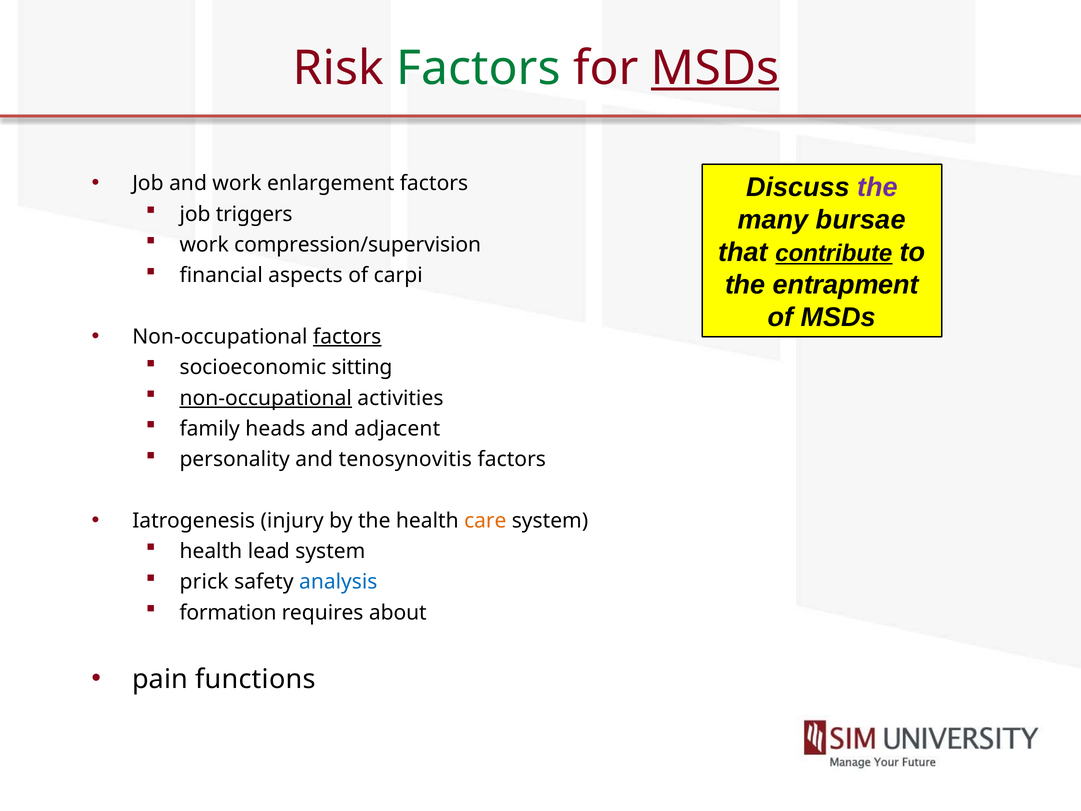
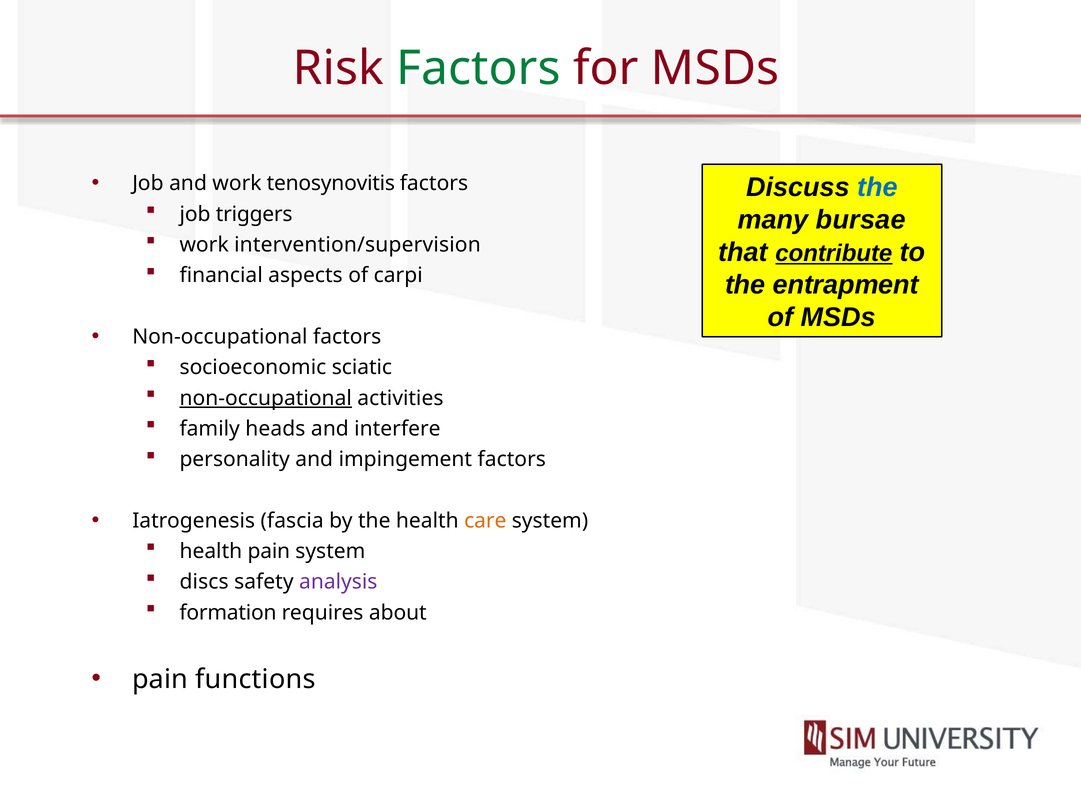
MSDs at (715, 68) underline: present -> none
enlargement: enlargement -> tenosynovitis
the at (877, 187) colour: purple -> blue
compression/supervision: compression/supervision -> intervention/supervision
factors at (347, 337) underline: present -> none
sitting: sitting -> sciatic
adjacent: adjacent -> interfere
tenosynovitis: tenosynovitis -> impingement
injury: injury -> fascia
health lead: lead -> pain
prick: prick -> discs
analysis colour: blue -> purple
